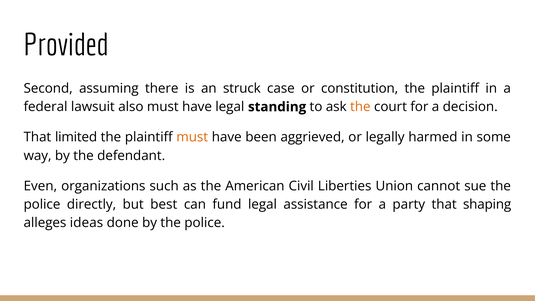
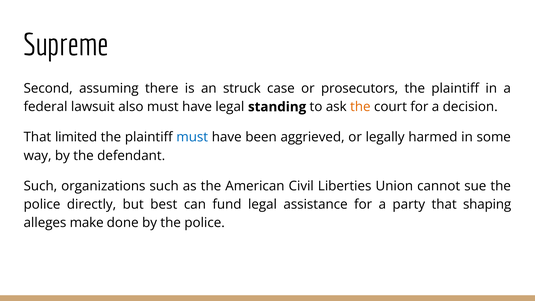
Provided: Provided -> Supreme
constitution: constitution -> prosecutors
must at (192, 137) colour: orange -> blue
Even at (40, 186): Even -> Such
ideas: ideas -> make
